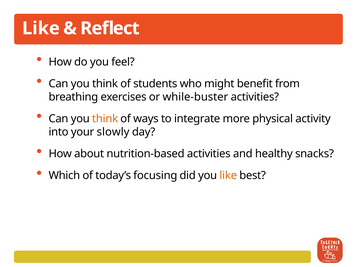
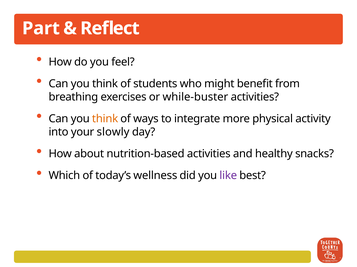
Like at (41, 28): Like -> Part
focusing: focusing -> wellness
like at (228, 176) colour: orange -> purple
